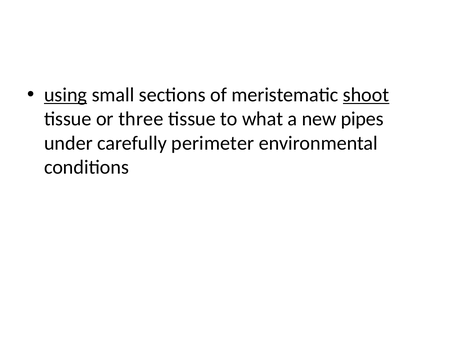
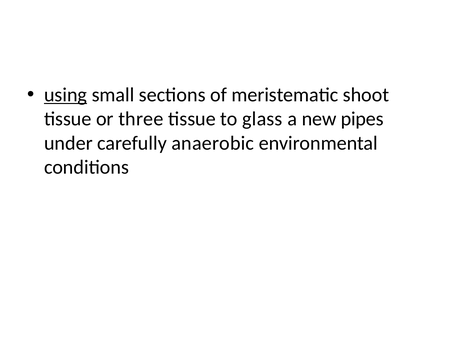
shoot underline: present -> none
what: what -> glass
perimeter: perimeter -> anaerobic
